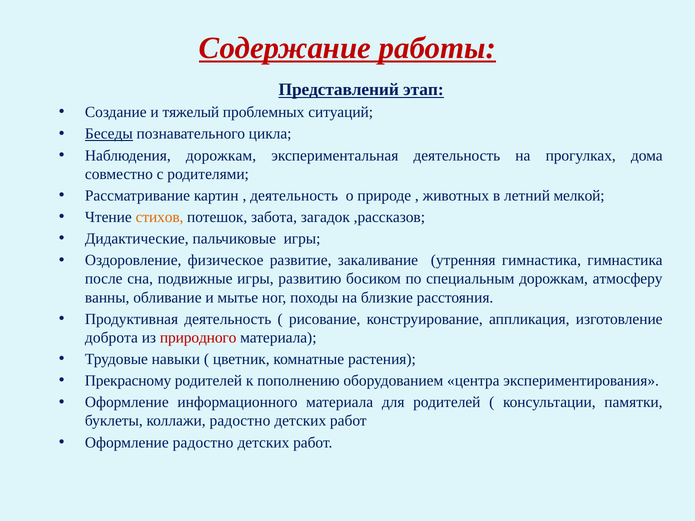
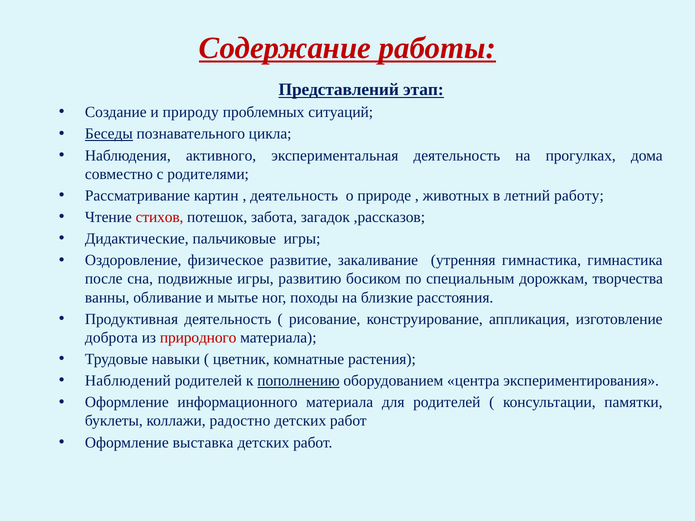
тяжелый: тяжелый -> природу
Наблюдения дорожкам: дорожкам -> активного
мелкой: мелкой -> работу
стихов colour: orange -> red
атмосферу: атмосферу -> творчества
Прекрасному: Прекрасному -> Наблюдений
пополнению underline: none -> present
Оформление радостно: радостно -> выставка
